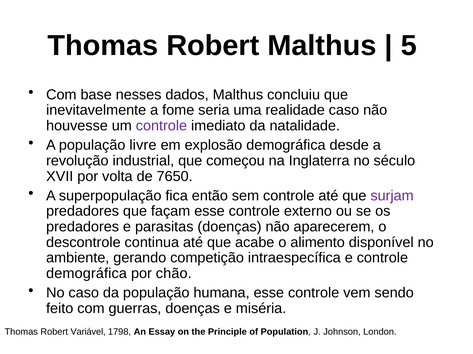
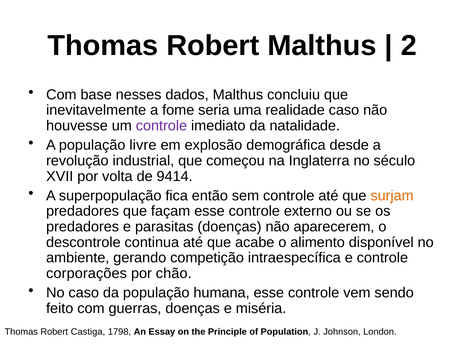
5: 5 -> 2
7650: 7650 -> 9414
surjam colour: purple -> orange
demográfica at (87, 274): demográfica -> corporações
Variável: Variável -> Castiga
